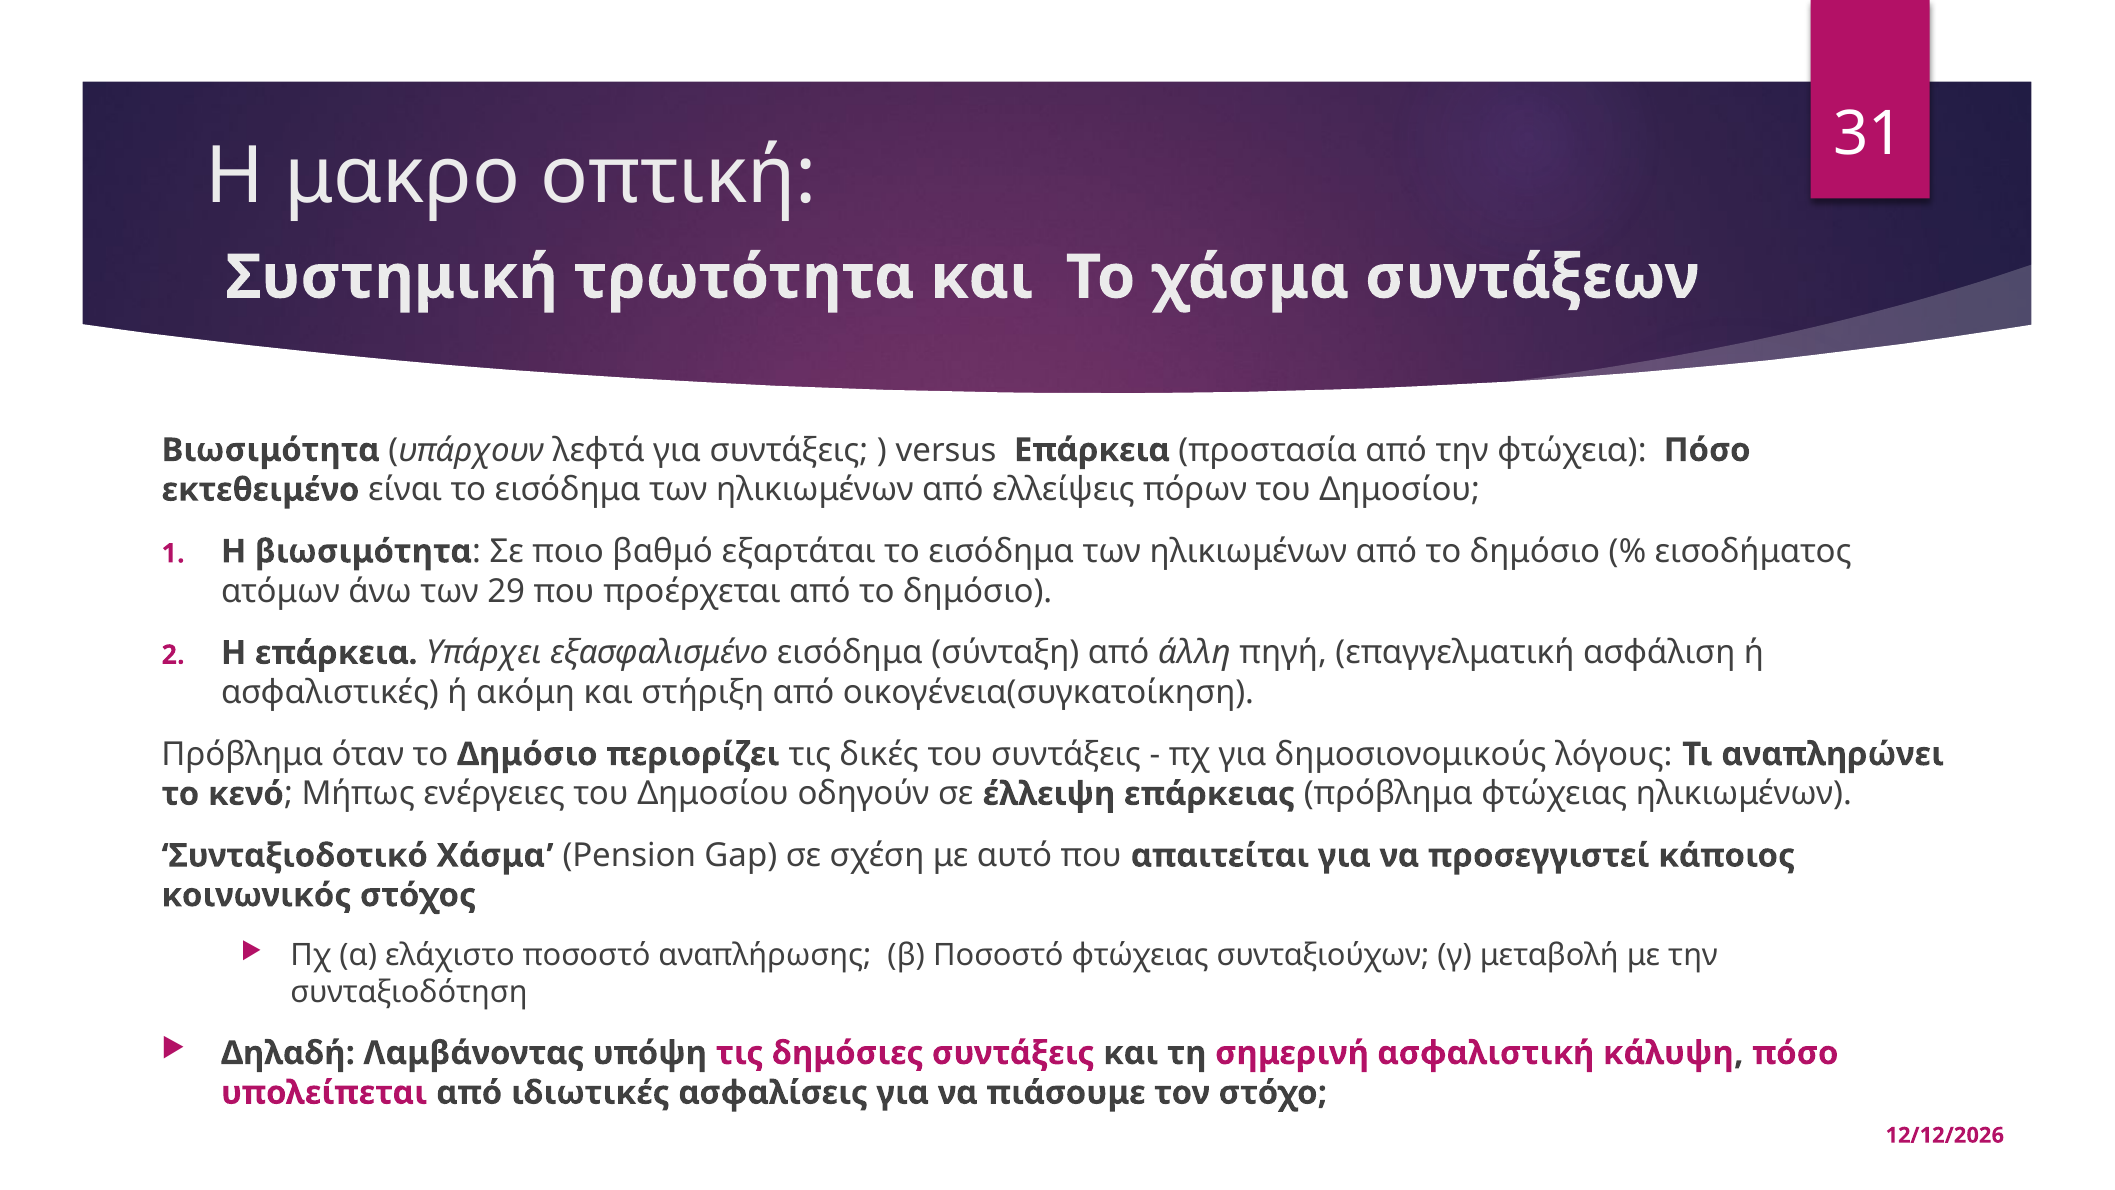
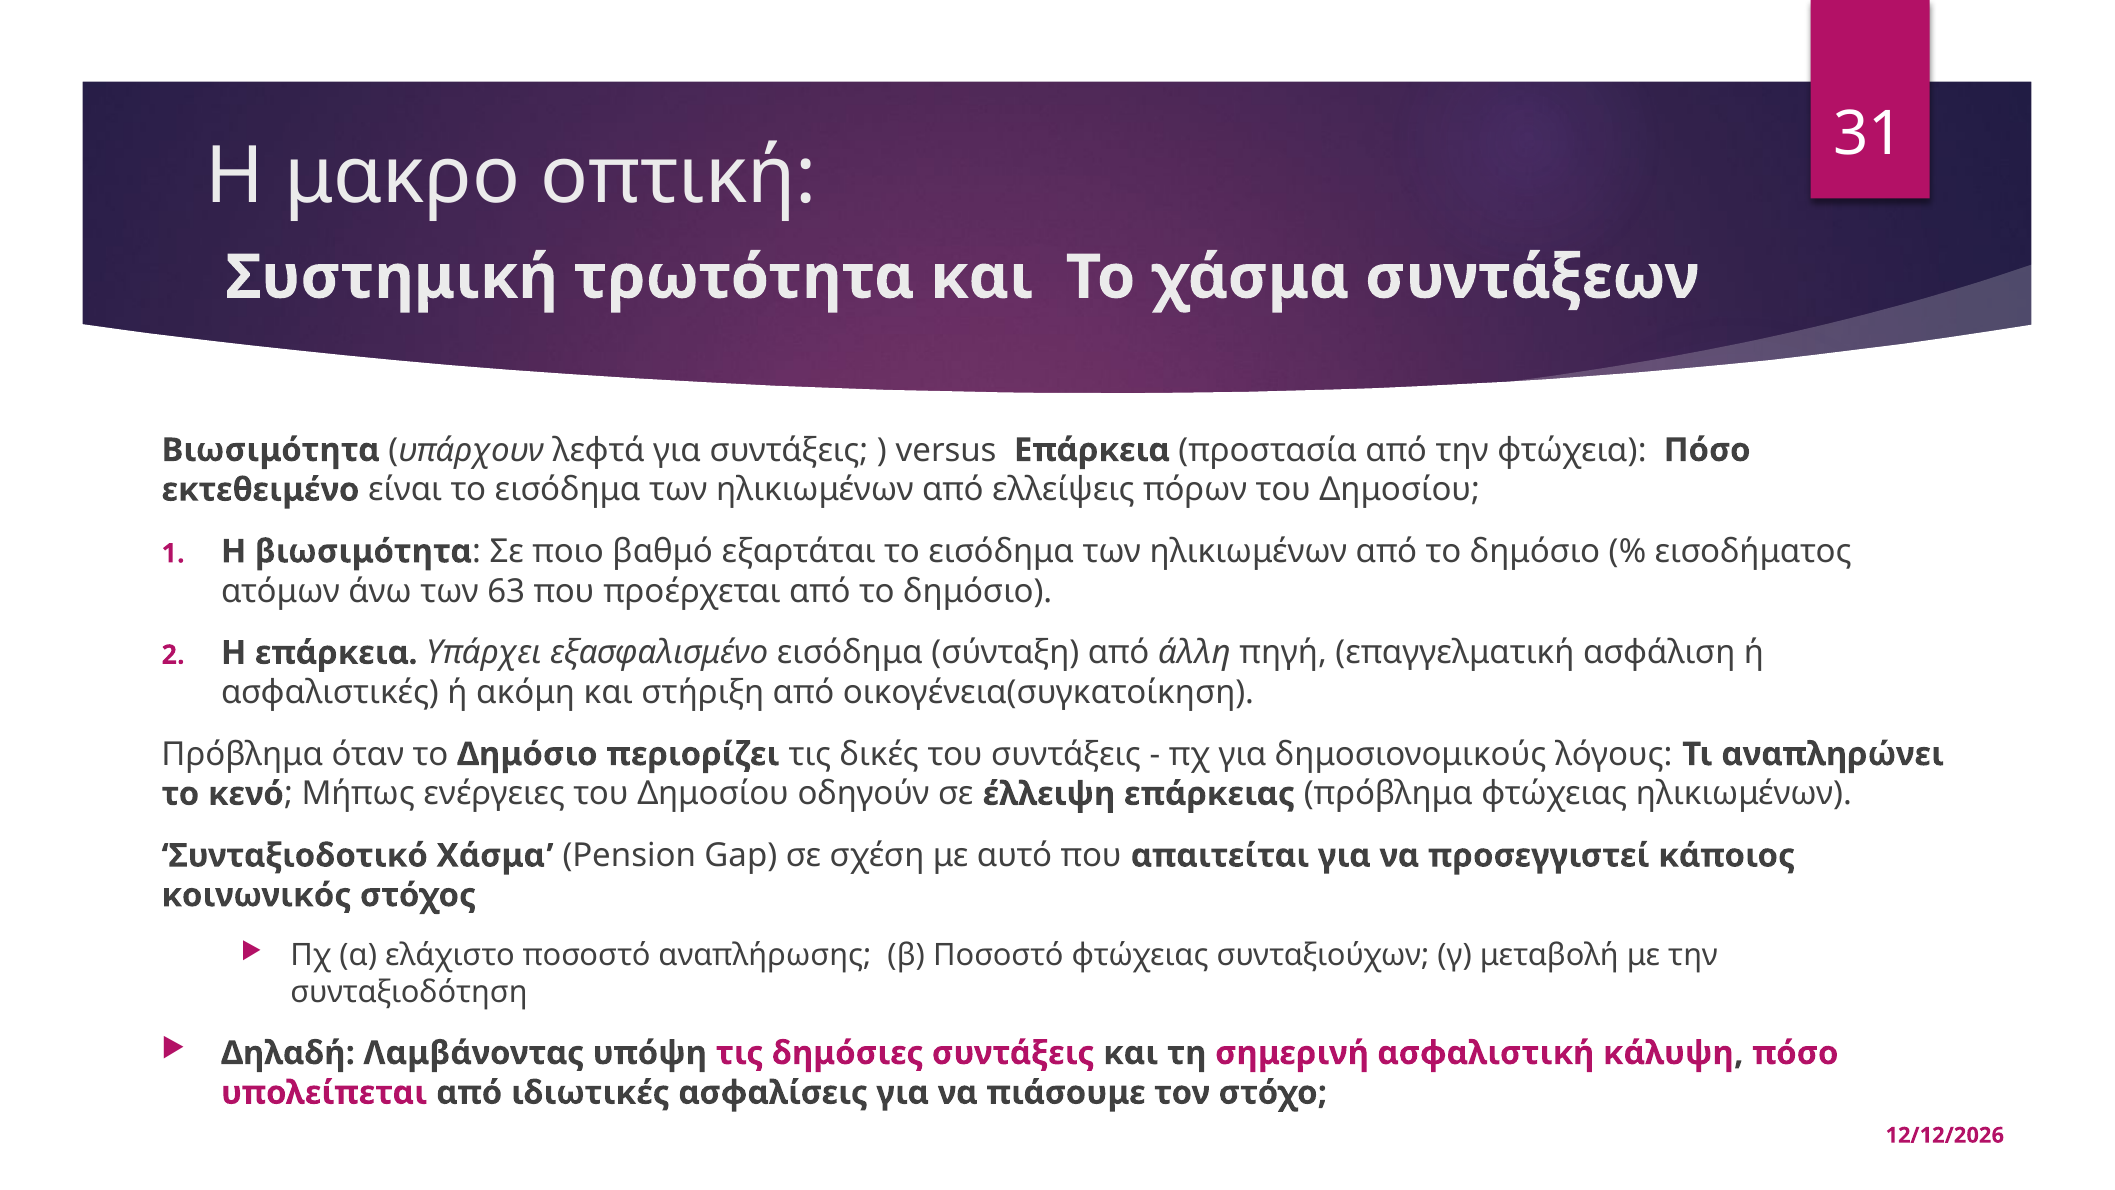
29: 29 -> 63
